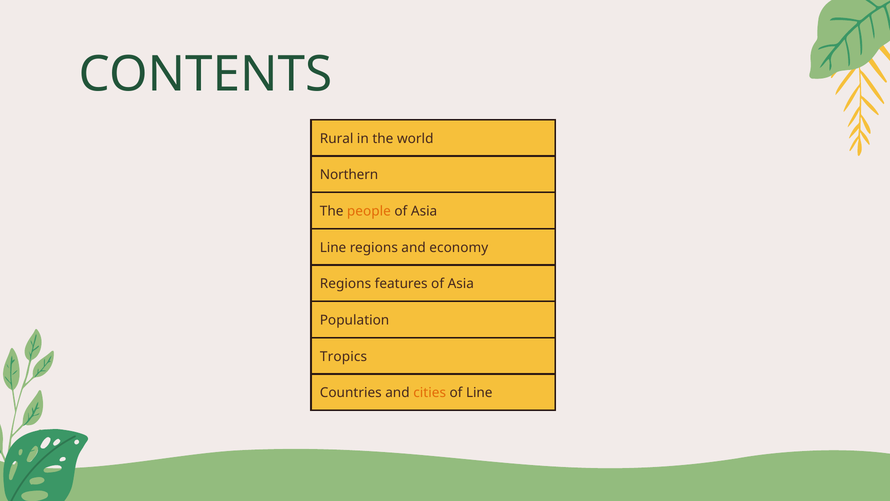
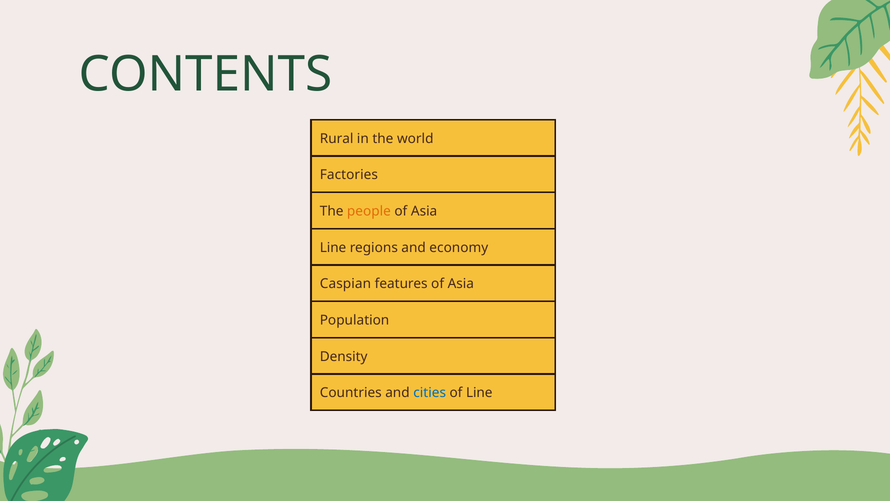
Northern: Northern -> Factories
Regions at (345, 284): Regions -> Caspian
Tropics: Tropics -> Density
cities colour: orange -> blue
